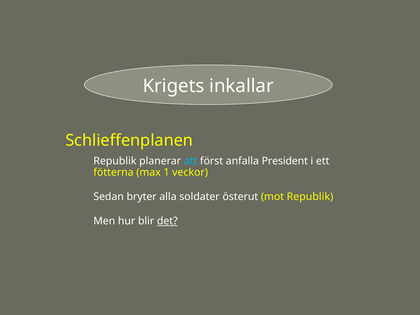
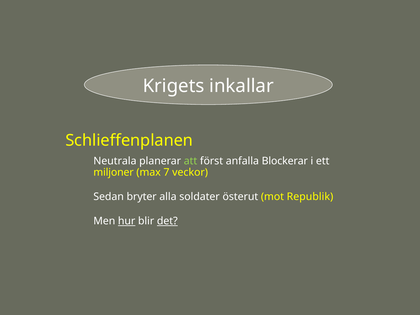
Republik at (115, 161): Republik -> Neutrala
att colour: light blue -> light green
President: President -> Blockerar
fötterna: fötterna -> miljoner
1: 1 -> 7
hur underline: none -> present
